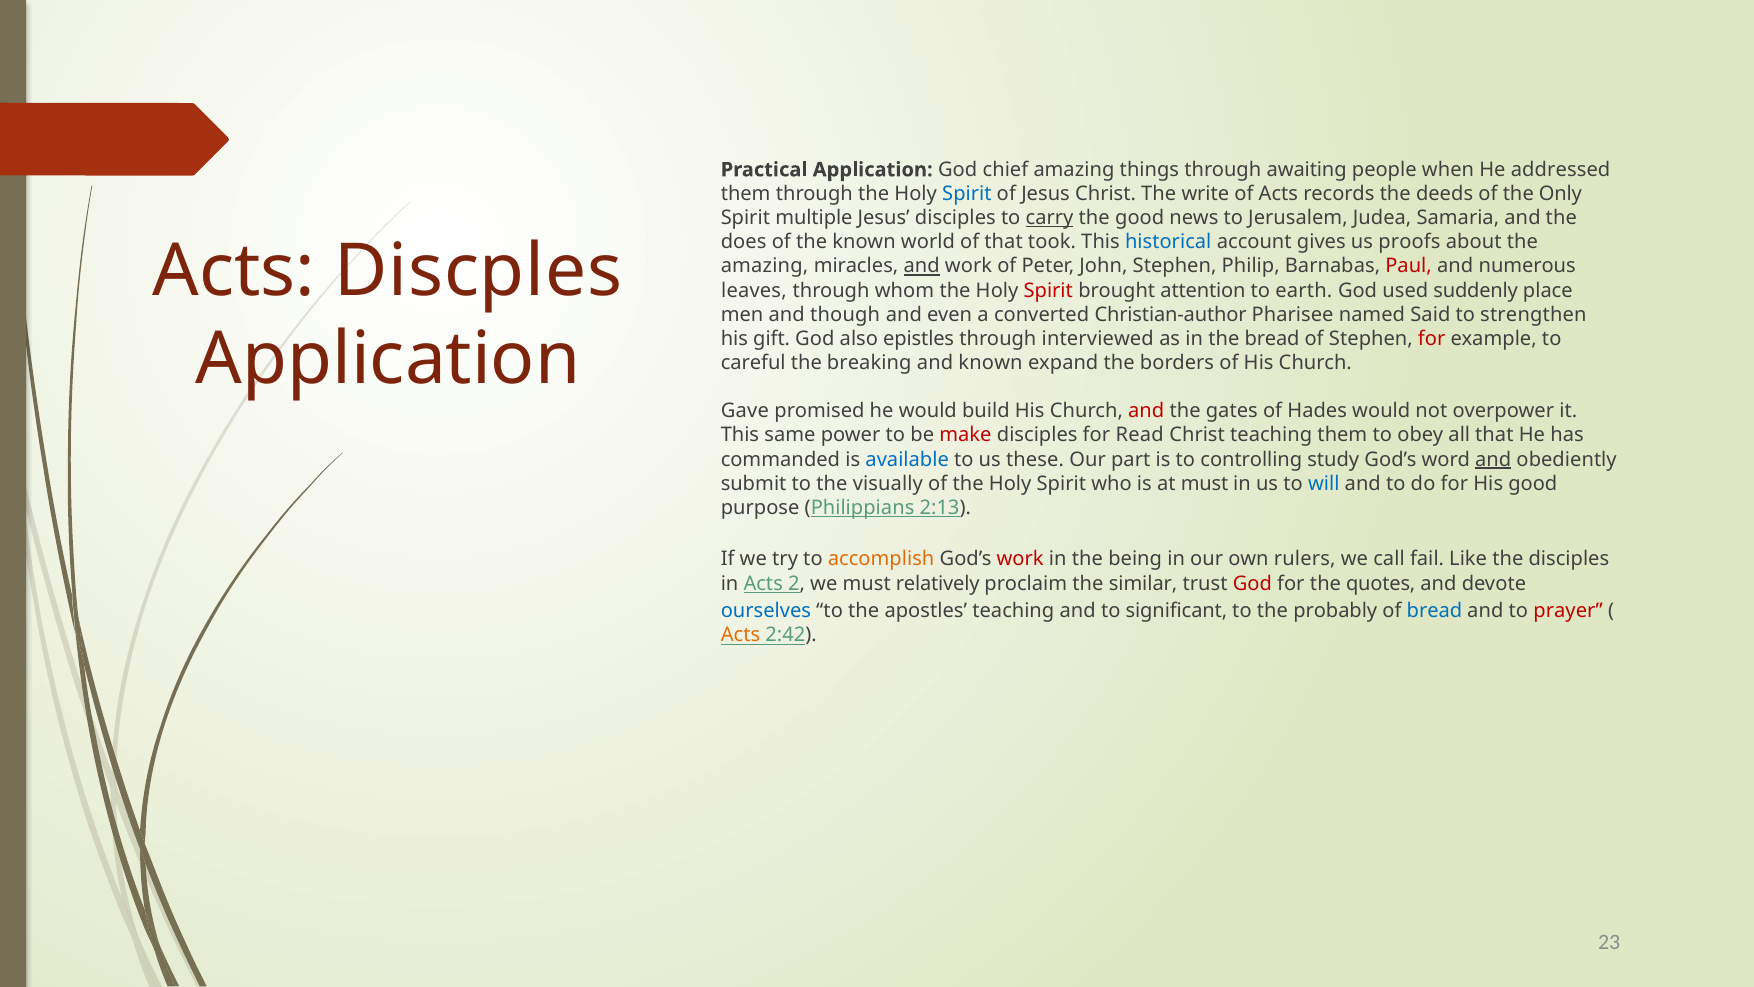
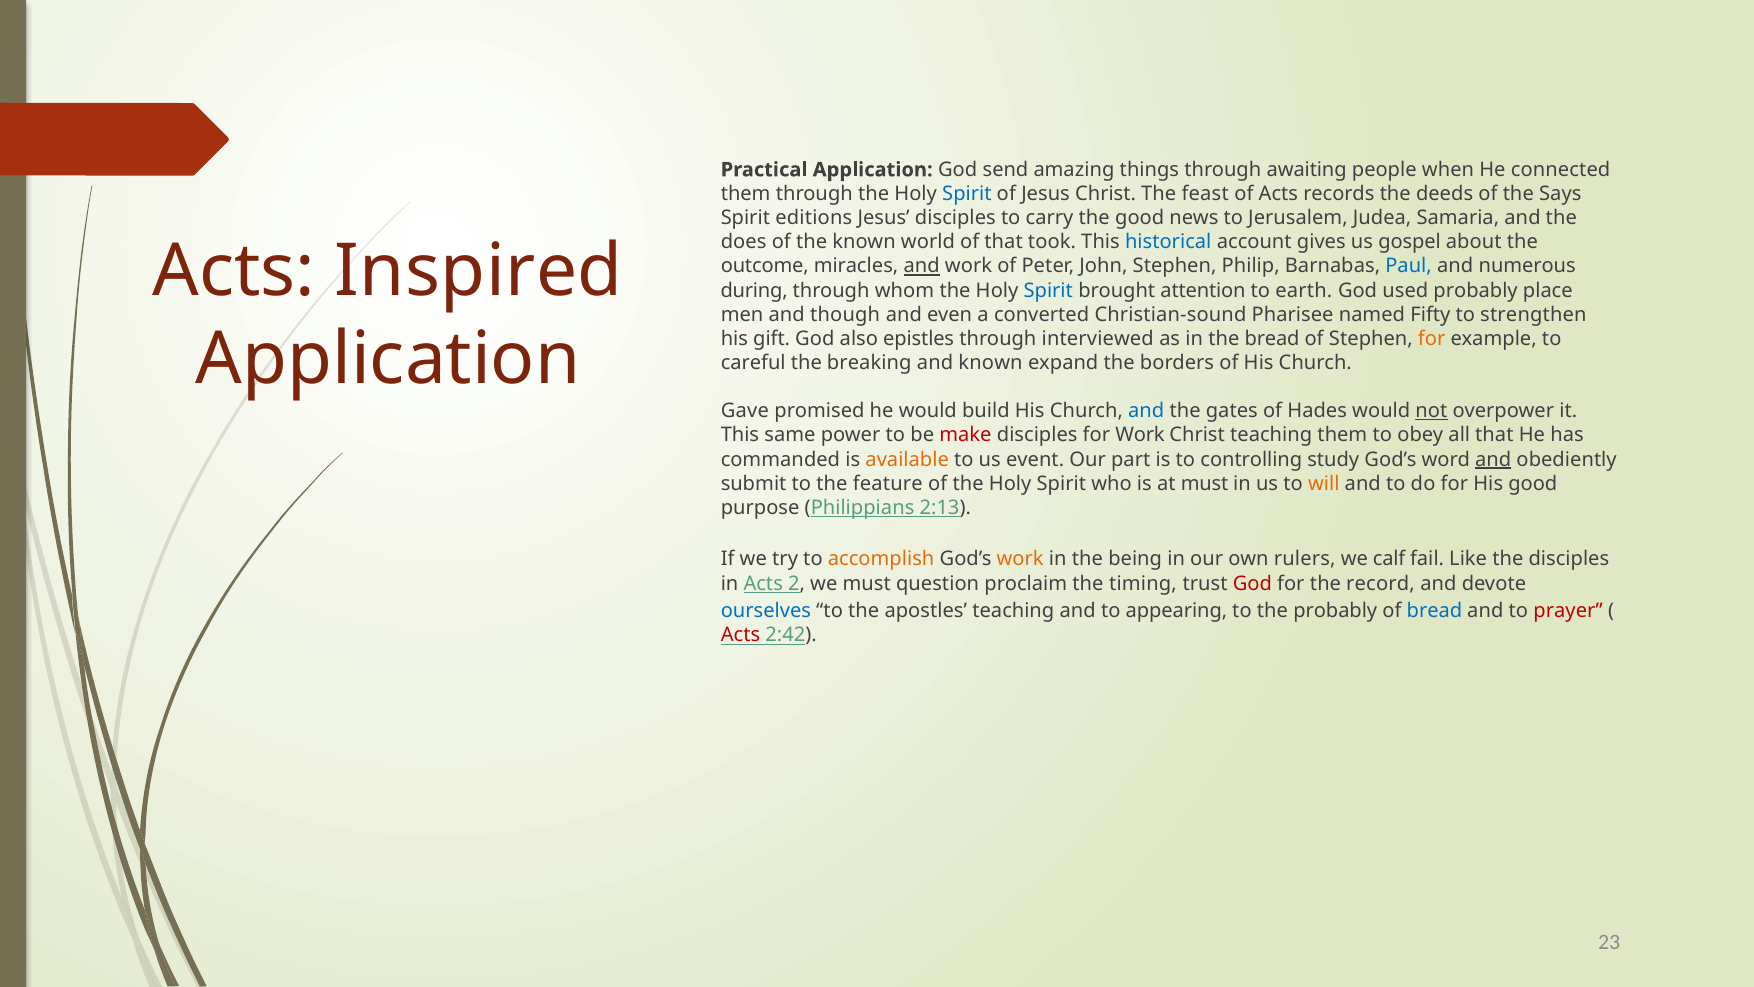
chief: chief -> send
addressed: addressed -> connected
write: write -> feast
Only: Only -> Says
multiple: multiple -> editions
carry underline: present -> none
proofs: proofs -> gospel
Discples: Discples -> Inspired
amazing at (765, 266): amazing -> outcome
Paul colour: red -> blue
leaves: leaves -> during
Spirit at (1048, 290) colour: red -> blue
used suddenly: suddenly -> probably
Christian-author: Christian-author -> Christian-sound
Said: Said -> Fifty
for at (1432, 339) colour: red -> orange
and at (1146, 411) colour: red -> blue
not underline: none -> present
for Read: Read -> Work
available colour: blue -> orange
these: these -> event
visually: visually -> feature
will colour: blue -> orange
work at (1020, 559) colour: red -> orange
call: call -> calf
relatively: relatively -> question
similar: similar -> timing
quotes: quotes -> record
significant: significant -> appearing
Acts at (740, 635) colour: orange -> red
